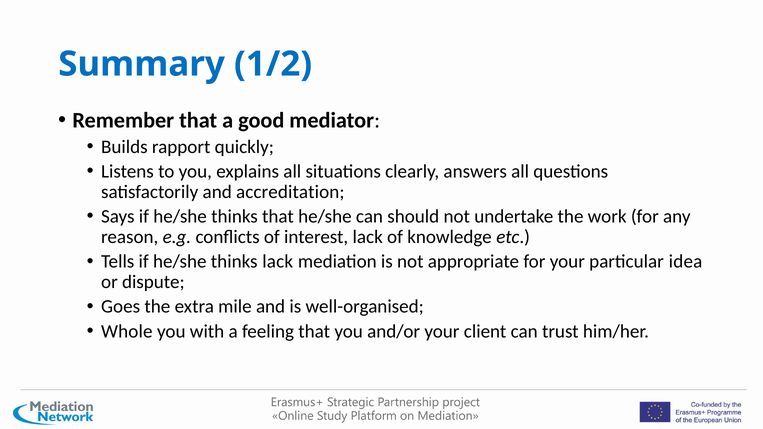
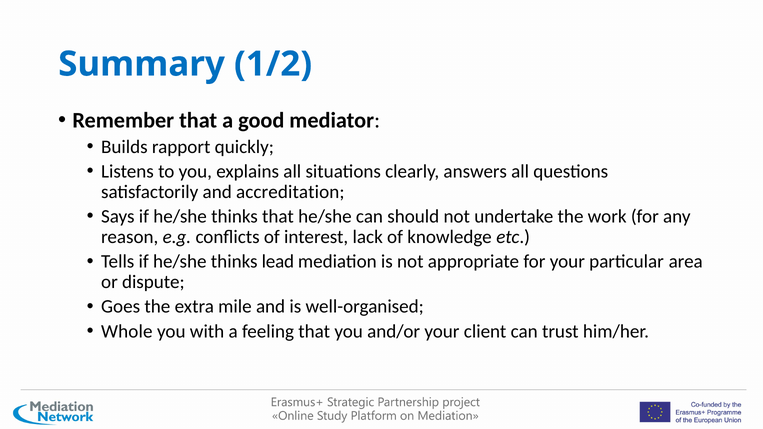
thinks lack: lack -> lead
idea: idea -> area
